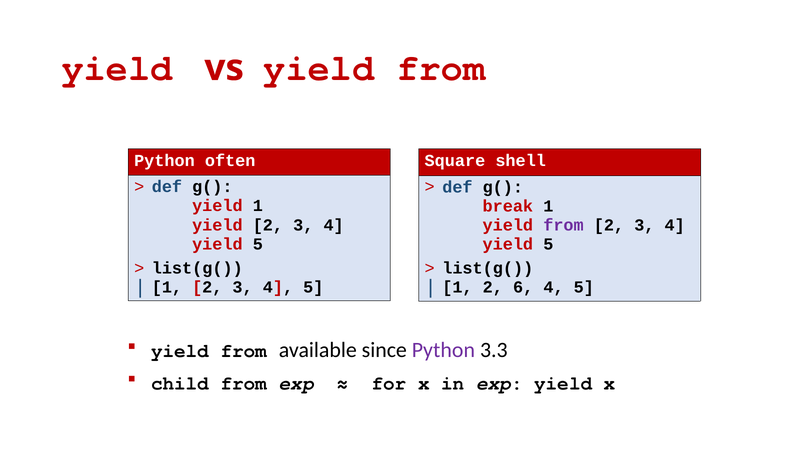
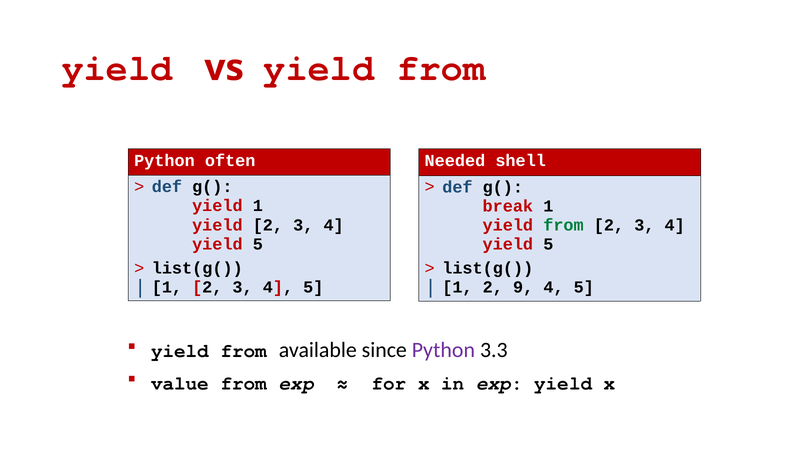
Square: Square -> Needed
from at (563, 225) colour: purple -> green
6: 6 -> 9
child: child -> value
